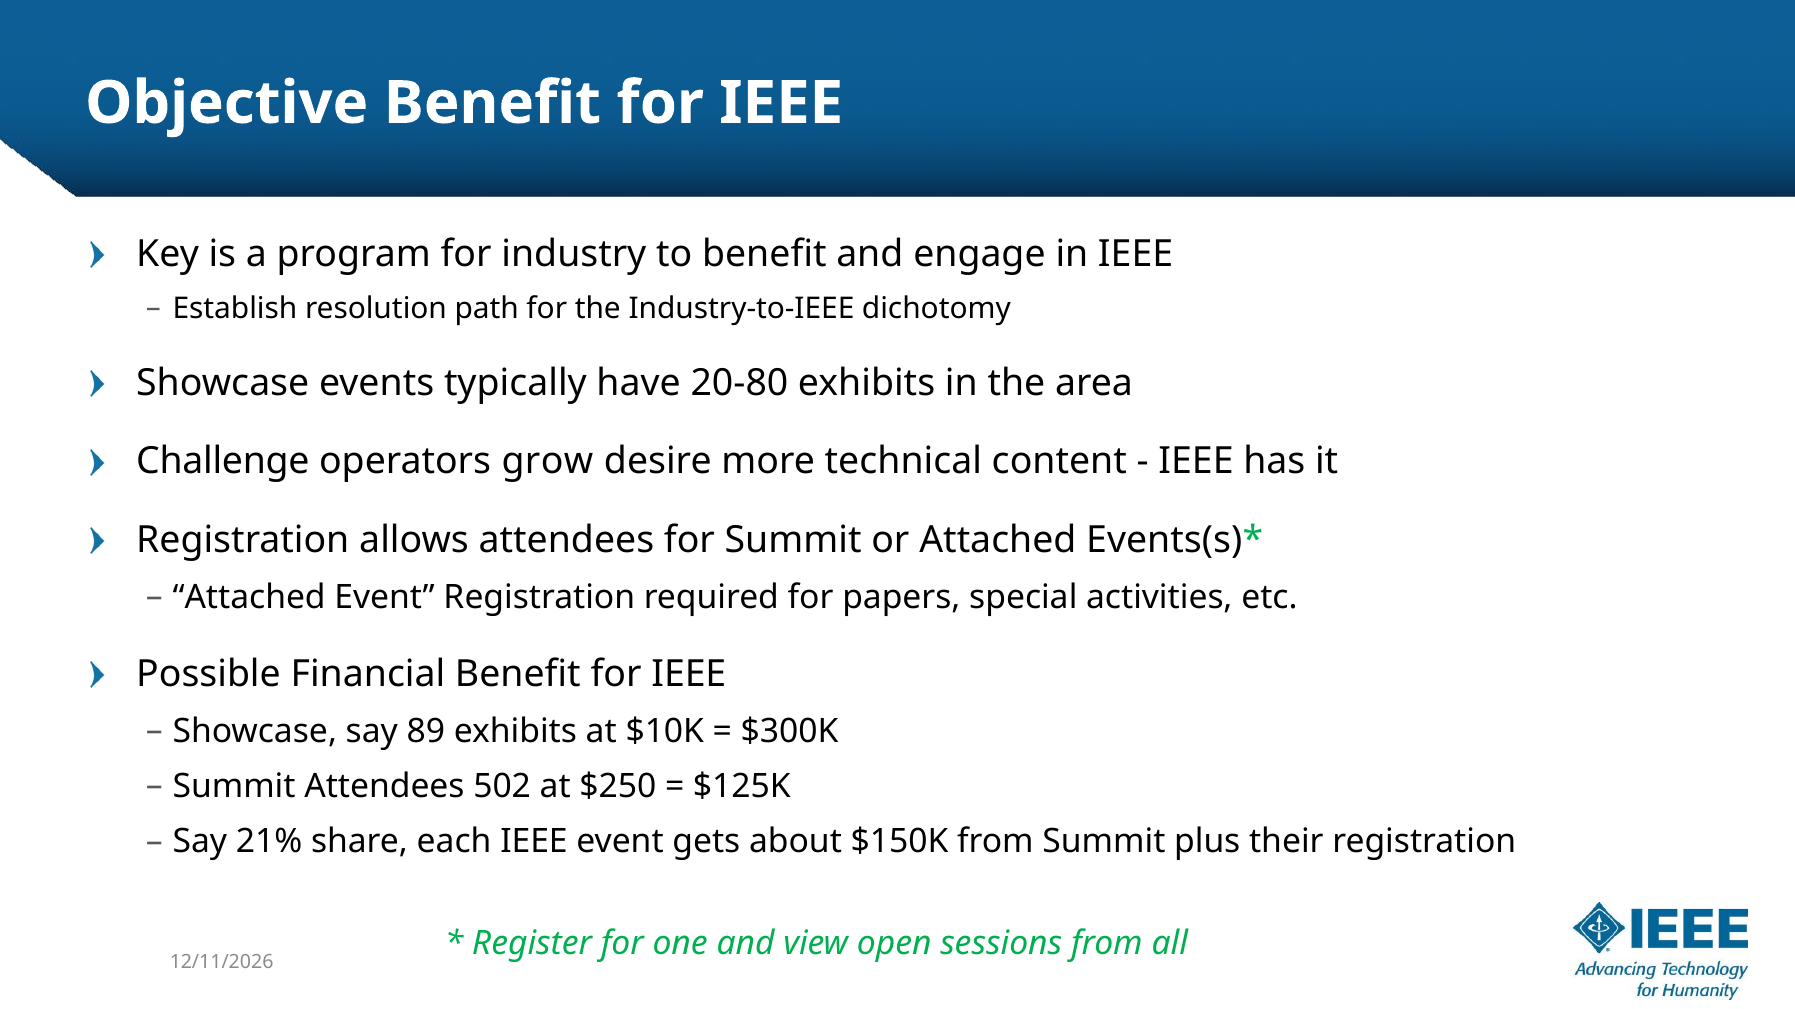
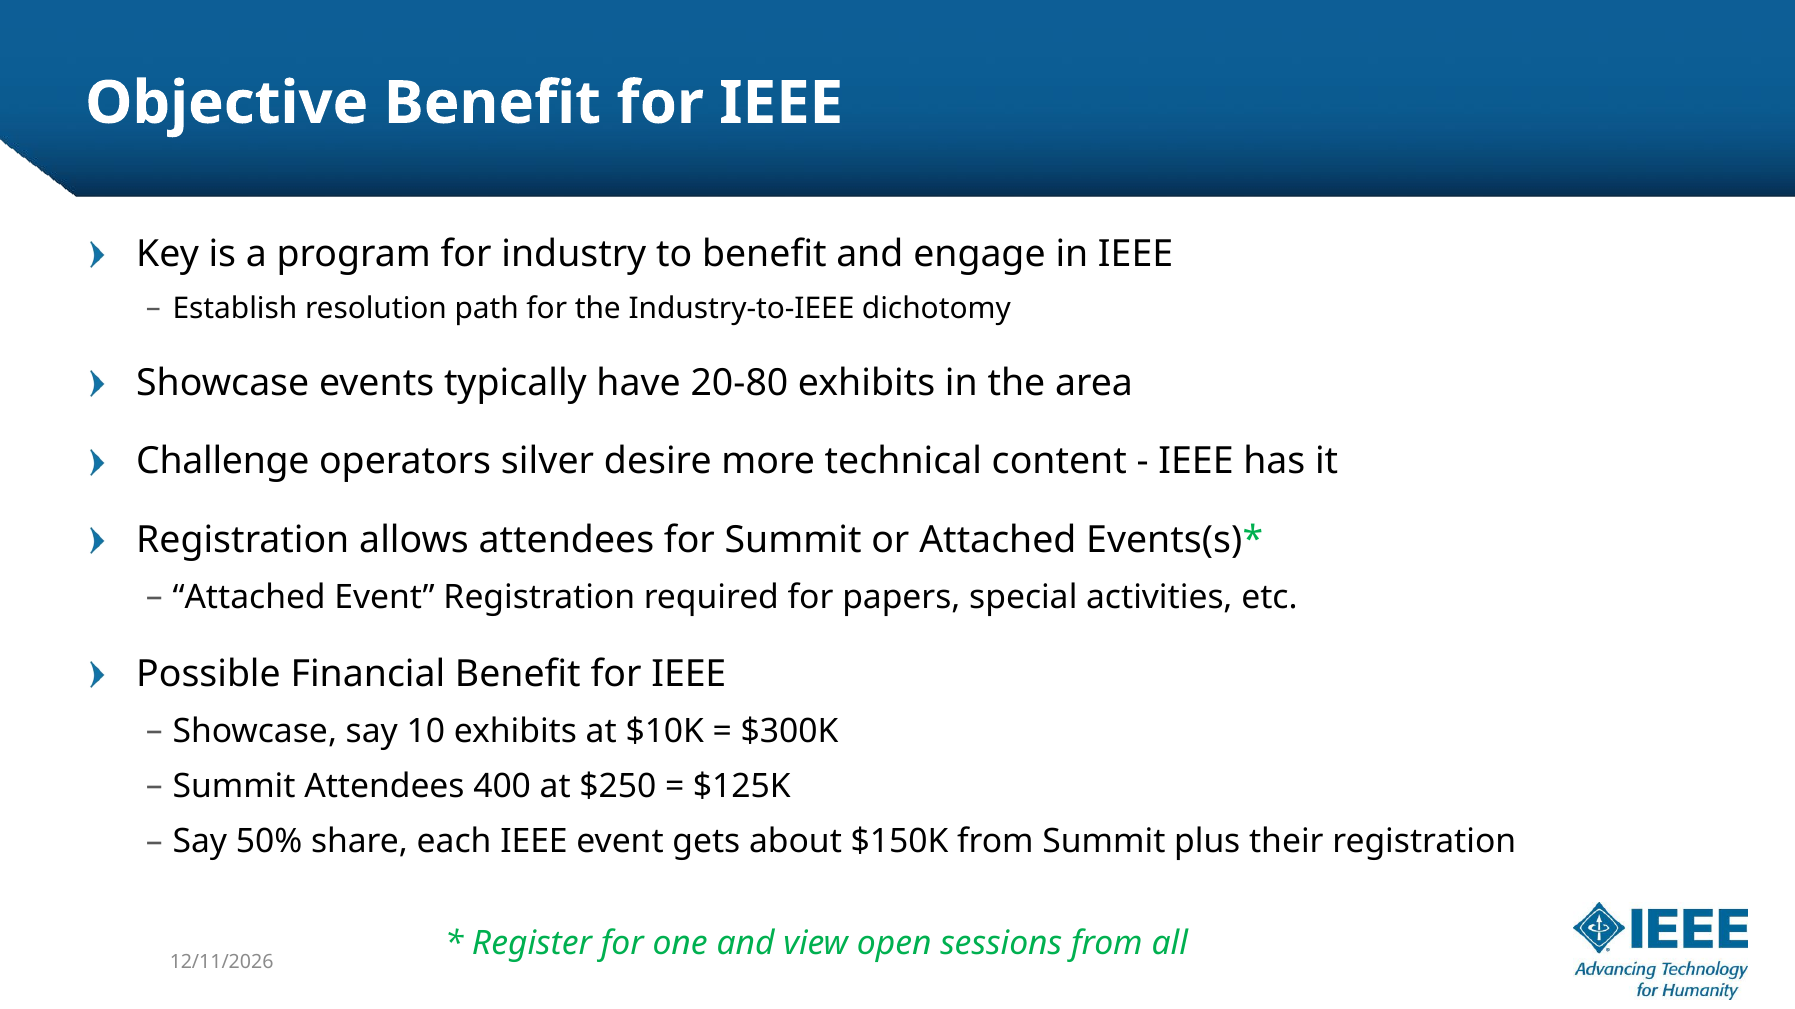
grow: grow -> silver
89: 89 -> 10
502: 502 -> 400
21%: 21% -> 50%
